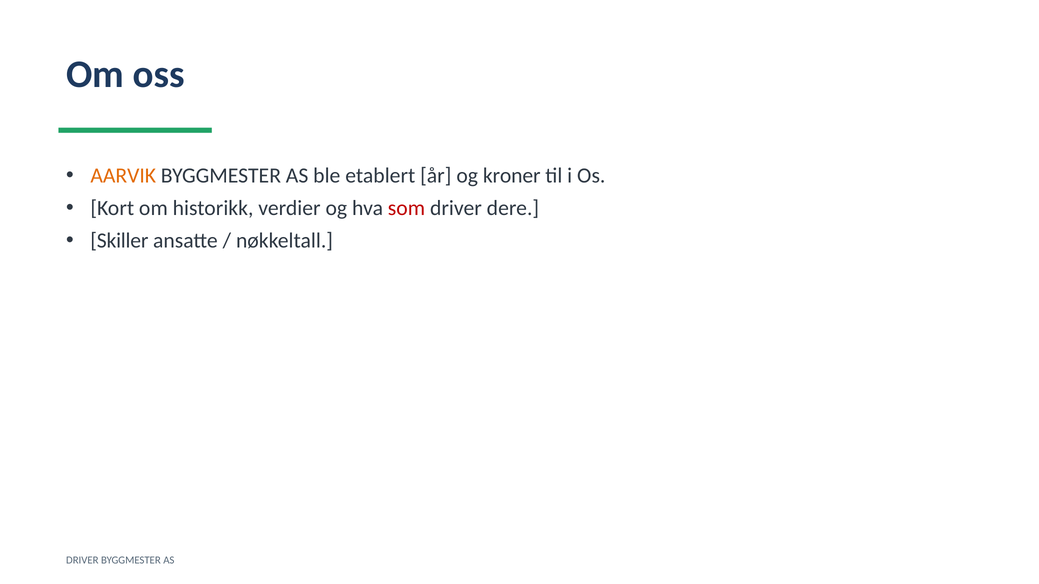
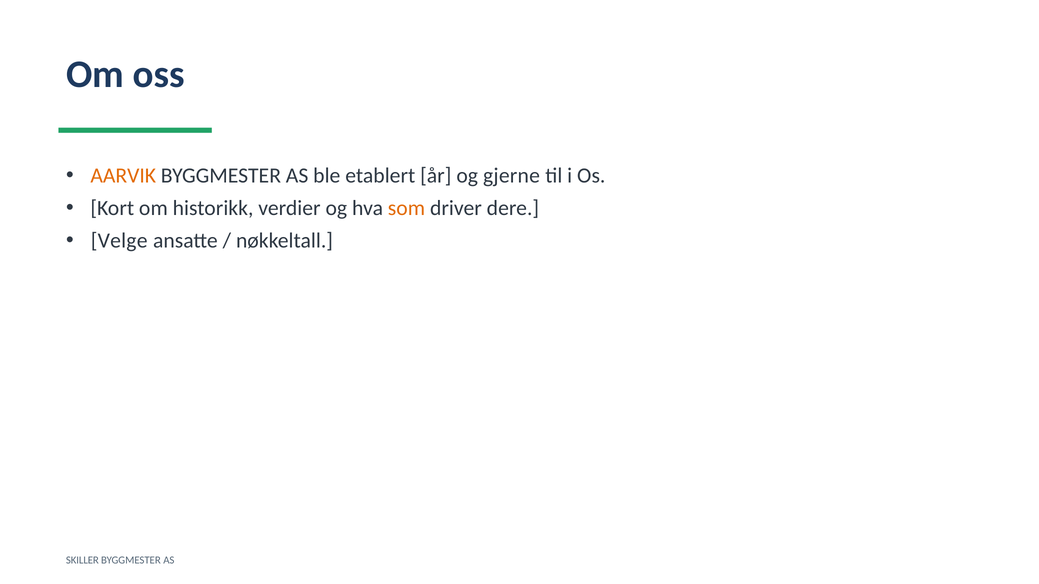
kroner: kroner -> gjerne
som colour: red -> orange
Skiller: Skiller -> Velge
DRIVER at (82, 561): DRIVER -> SKILLER
